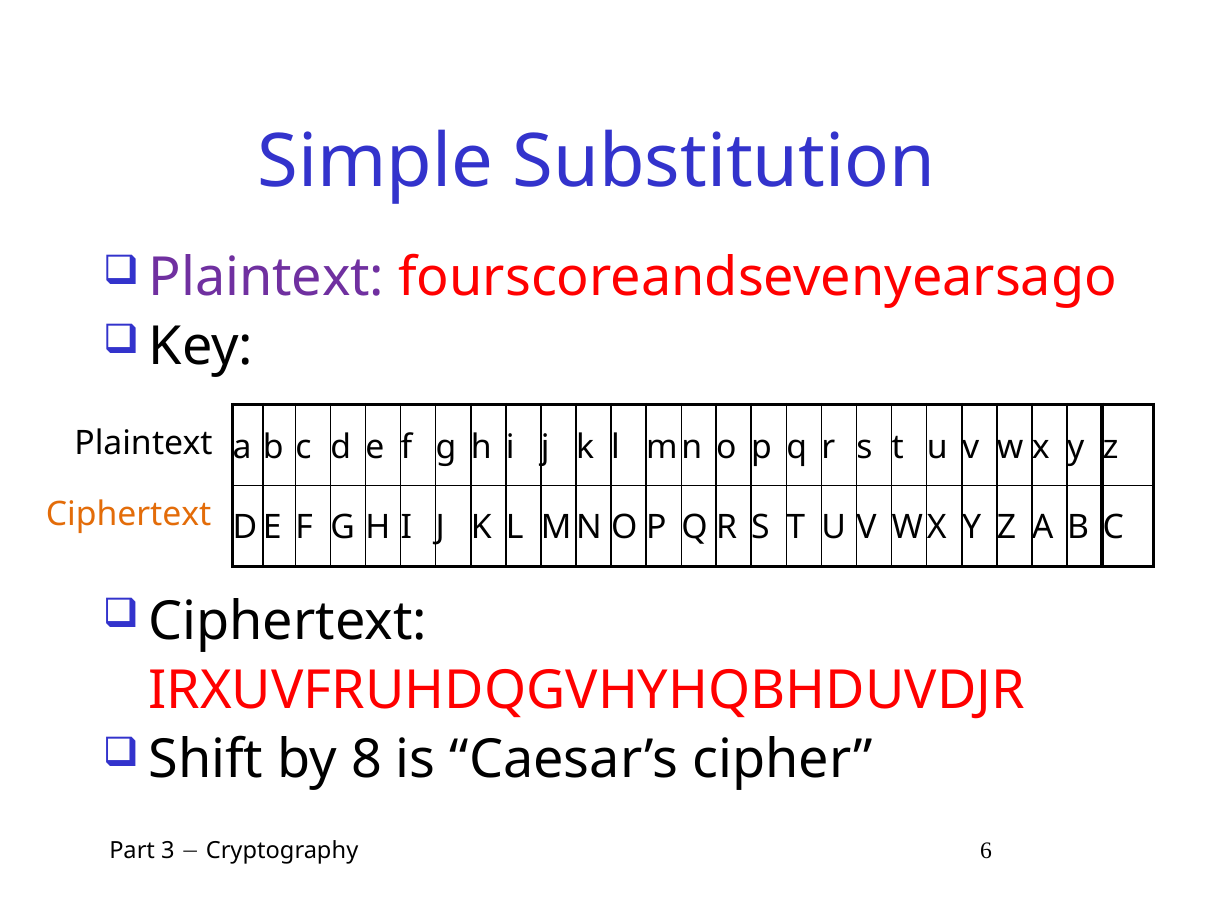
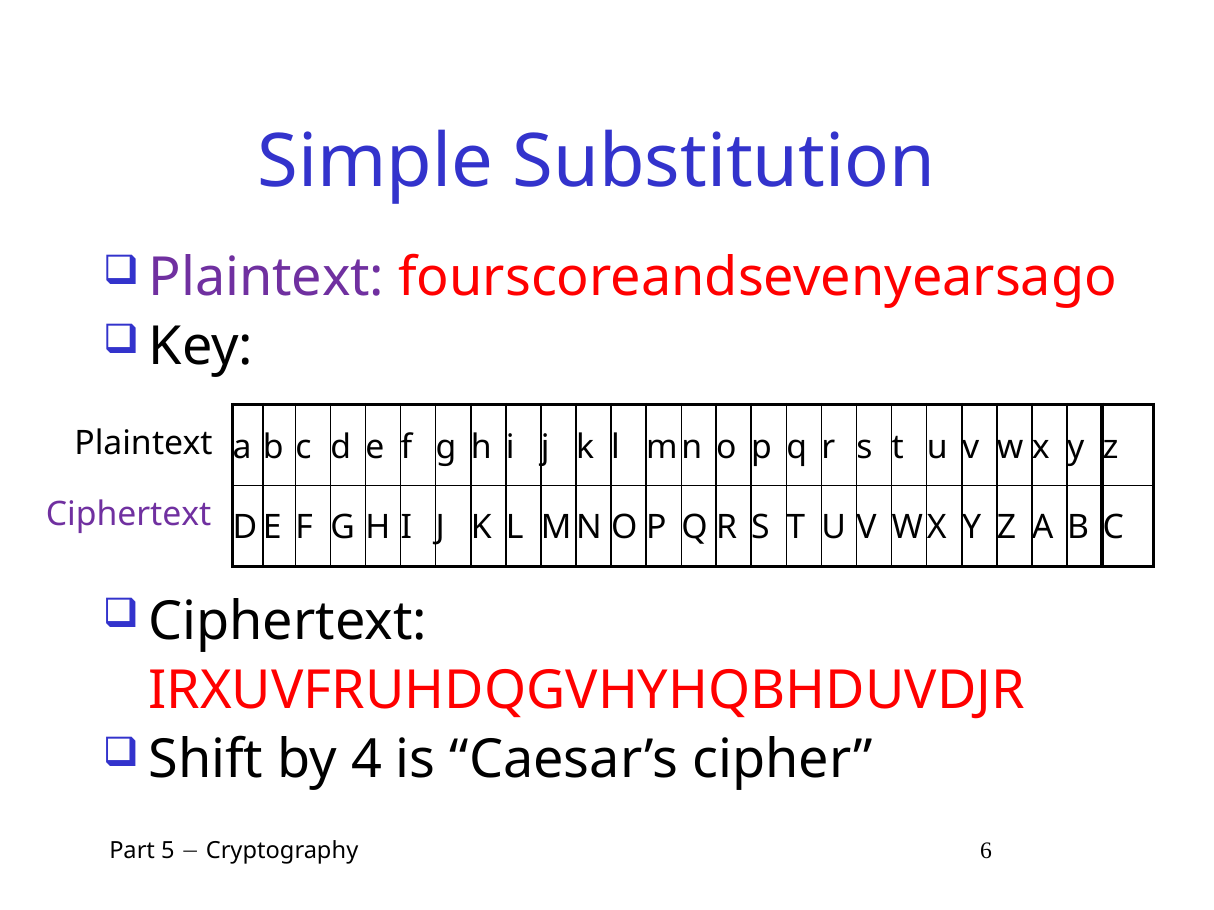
Ciphertext at (129, 514) colour: orange -> purple
8: 8 -> 4
3: 3 -> 5
